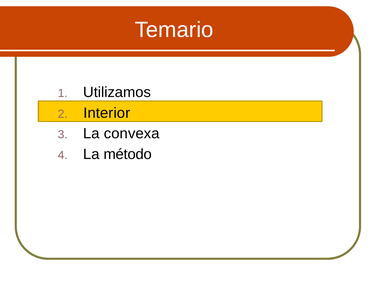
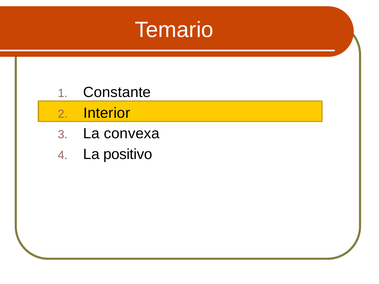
Utilizamos: Utilizamos -> Constante
método: método -> positivo
